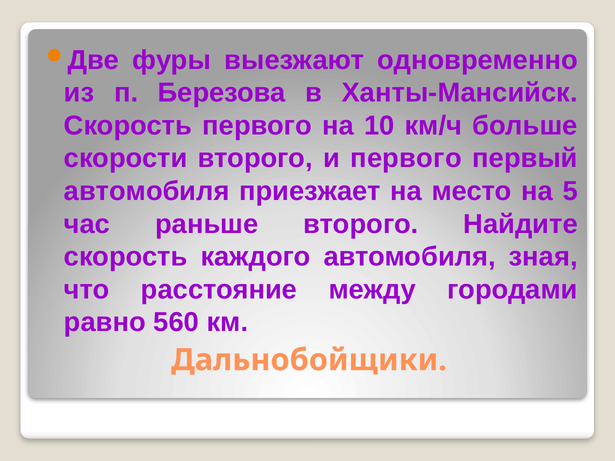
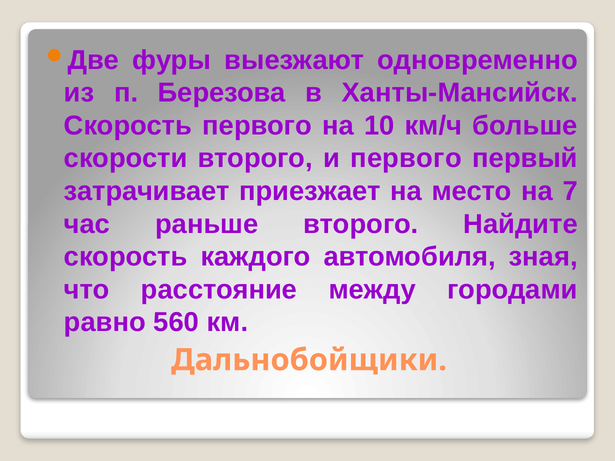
автомобиля at (147, 191): автомобиля -> затрачивает
5: 5 -> 7
